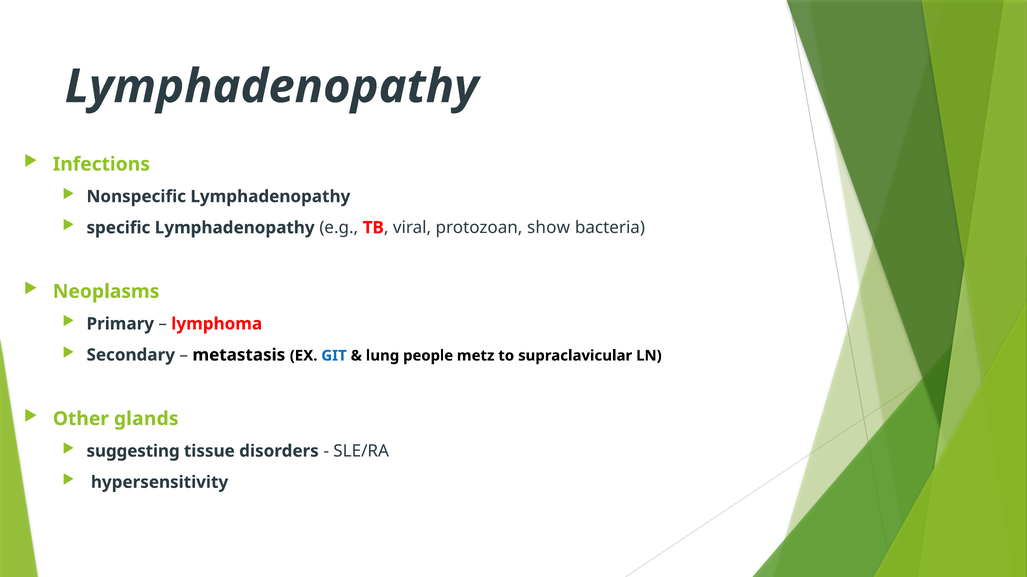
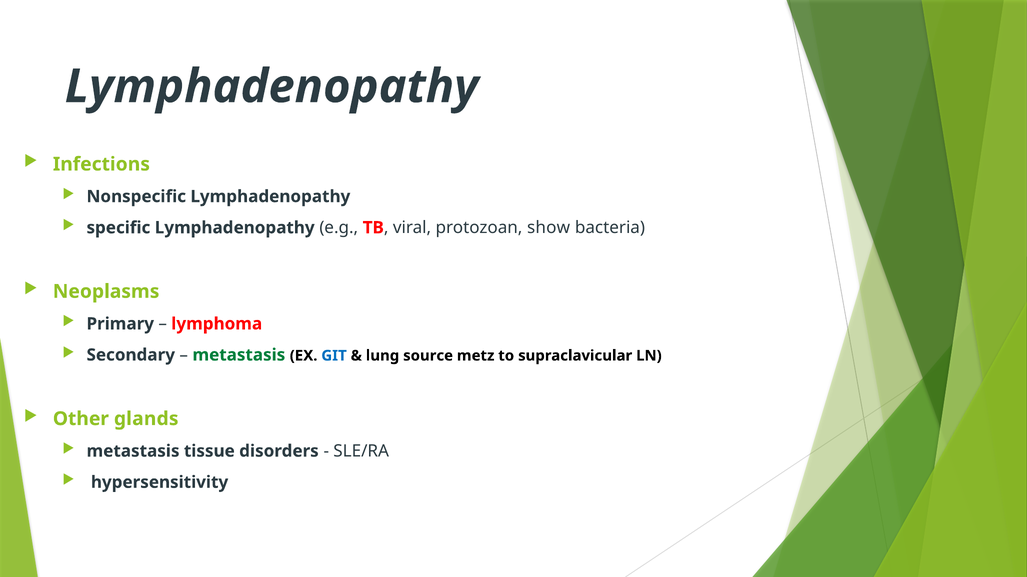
metastasis at (239, 355) colour: black -> green
people: people -> source
suggesting at (133, 452): suggesting -> metastasis
